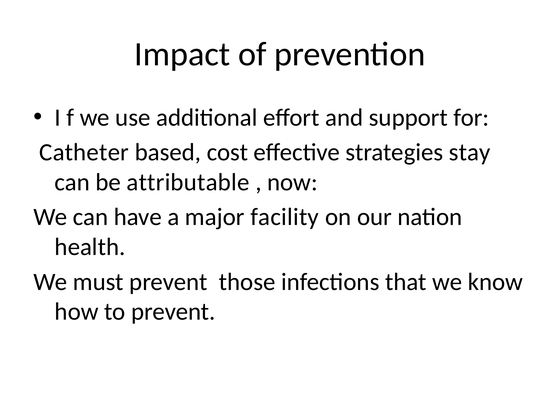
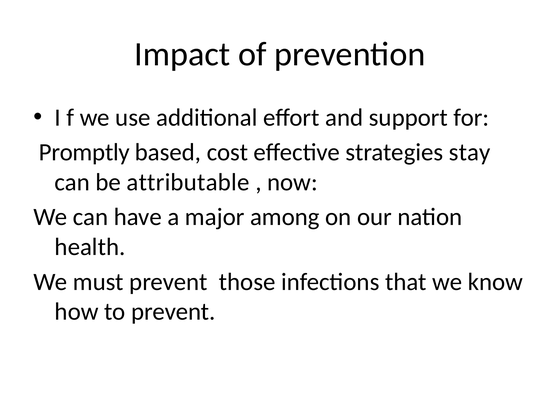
Catheter: Catheter -> Promptly
facility: facility -> among
